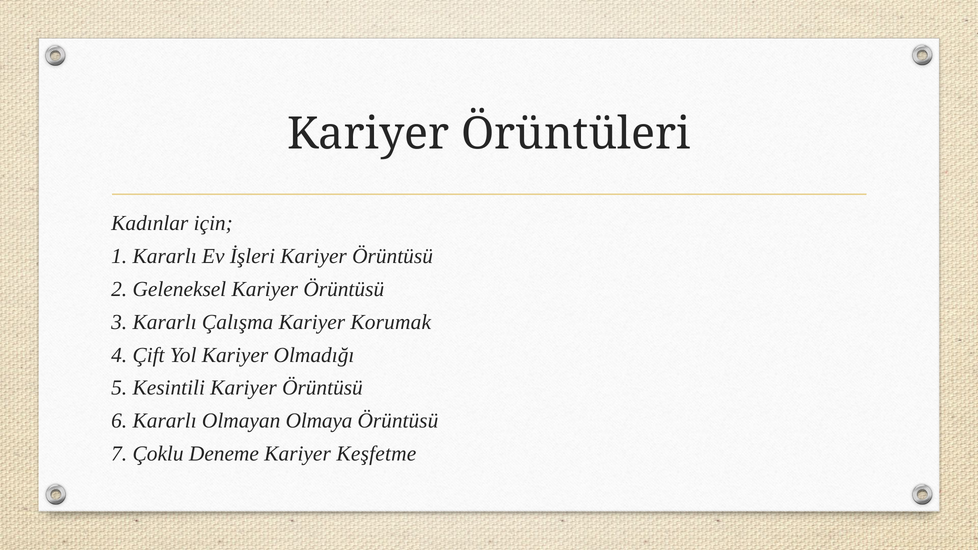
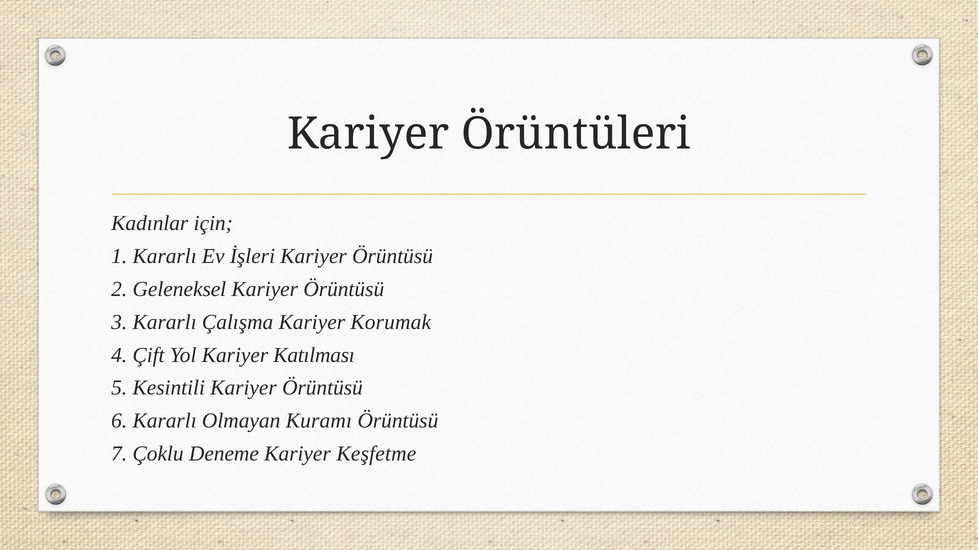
Olmadığı: Olmadığı -> Katılması
Olmaya: Olmaya -> Kuramı
